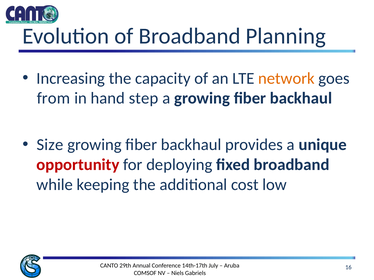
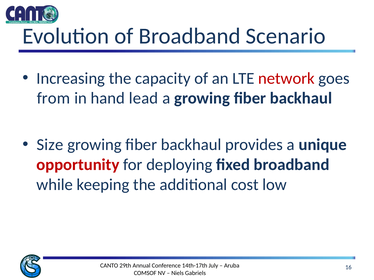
Planning: Planning -> Scenario
network colour: orange -> red
step: step -> lead
